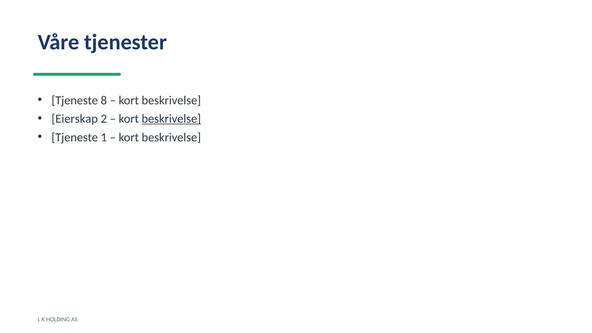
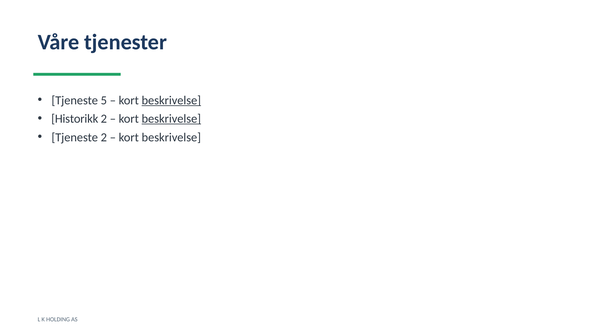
8: 8 -> 5
beskrivelse at (171, 100) underline: none -> present
Eierskap: Eierskap -> Historikk
Tjeneste 1: 1 -> 2
